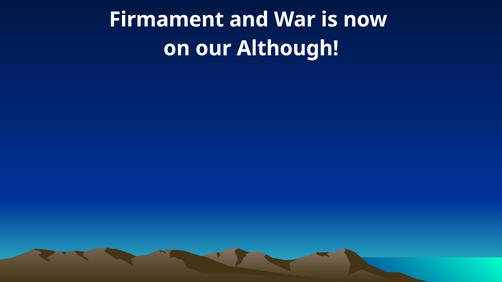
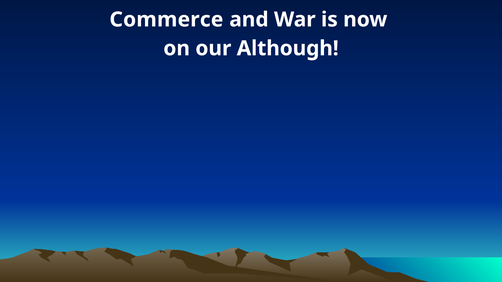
Firmament: Firmament -> Commerce
